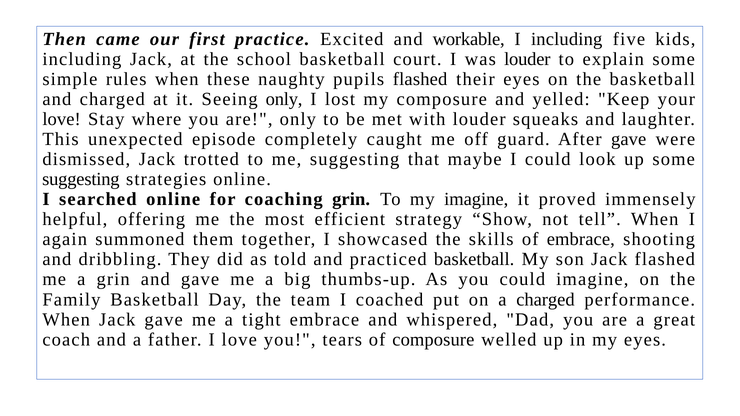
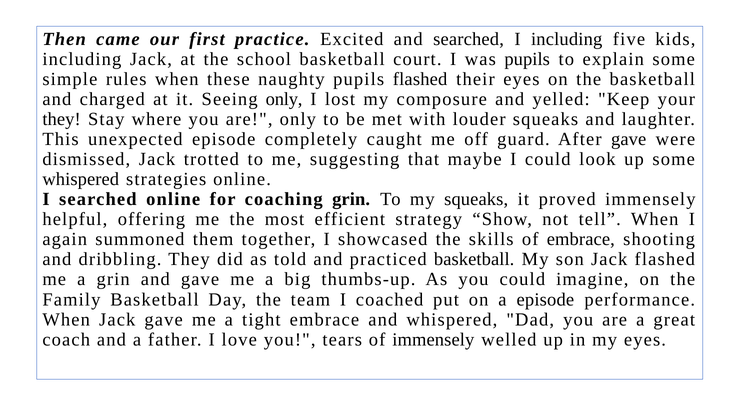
and workable: workable -> searched
was louder: louder -> pupils
love at (62, 119): love -> they
suggesting at (81, 179): suggesting -> whispered
my imagine: imagine -> squeaks
a charged: charged -> episode
of composure: composure -> immensely
